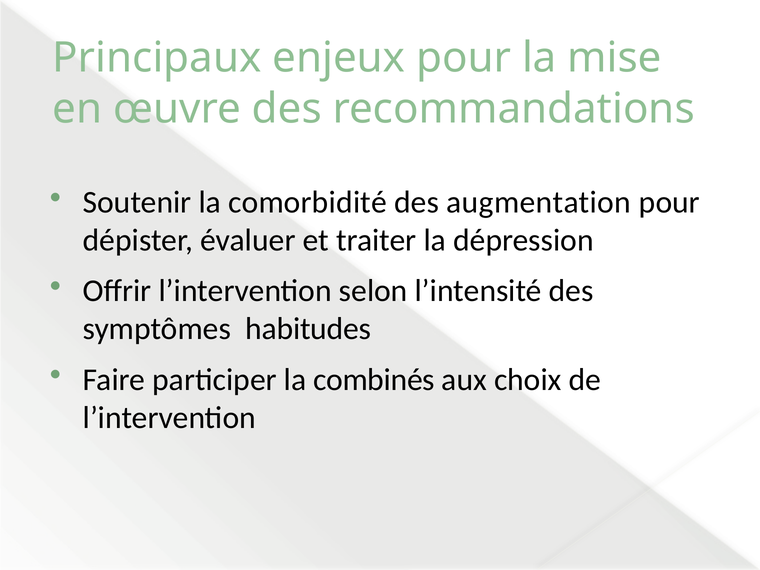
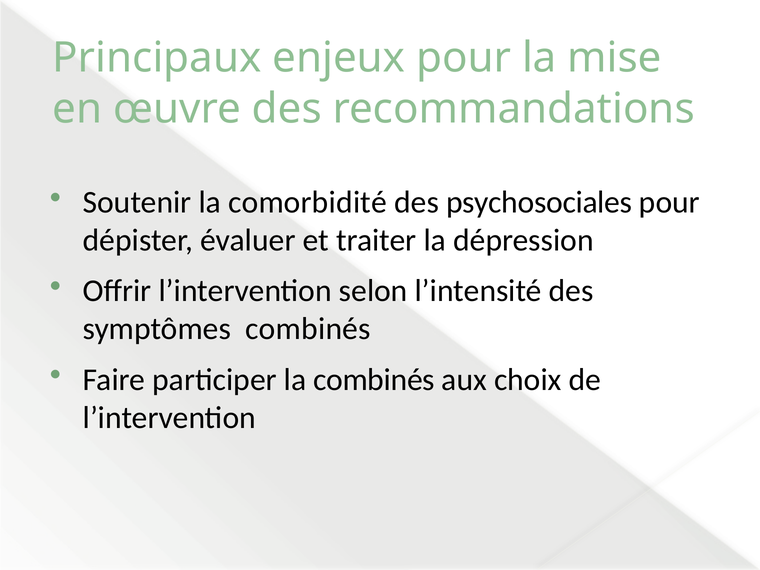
augmentation: augmentation -> psychosociales
symptômes habitudes: habitudes -> combinés
